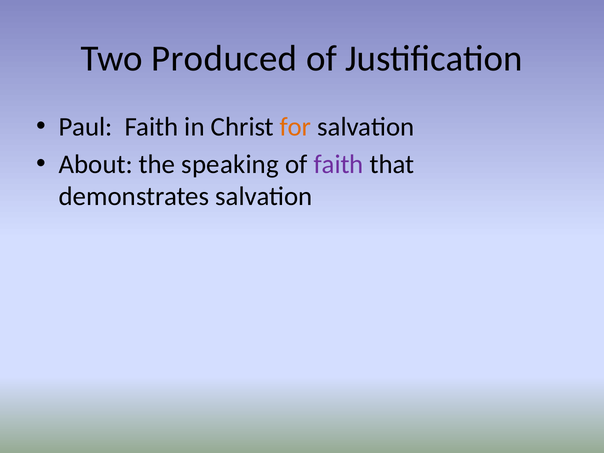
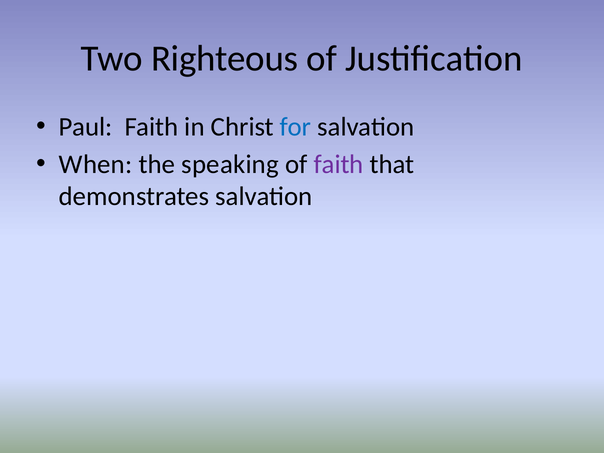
Produced: Produced -> Righteous
for colour: orange -> blue
About: About -> When
